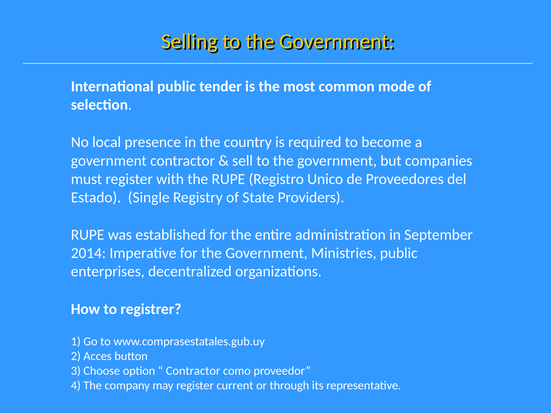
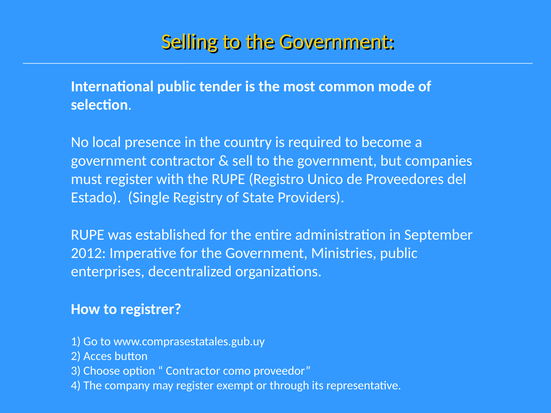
2014: 2014 -> 2012
current: current -> exempt
